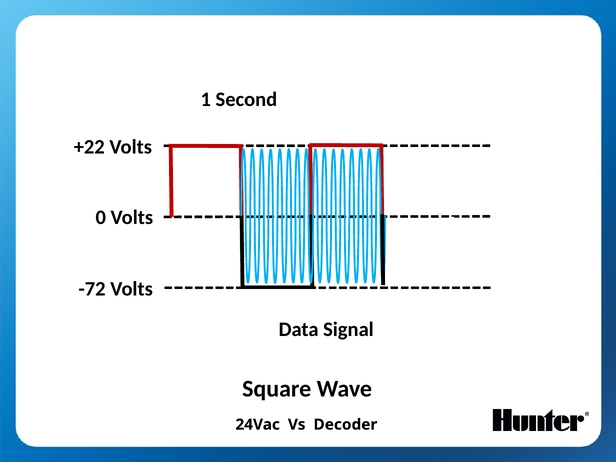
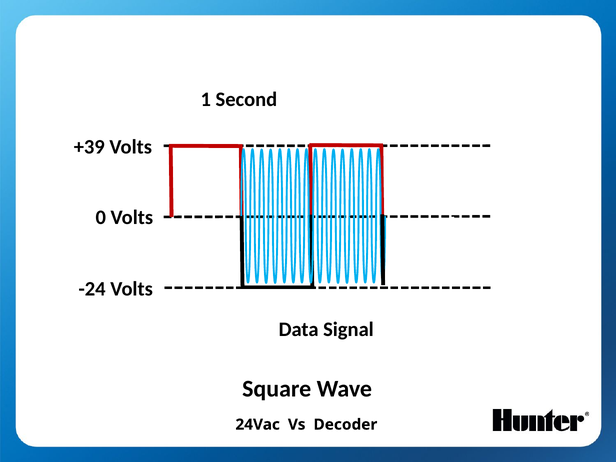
+22: +22 -> +39
-72: -72 -> -24
